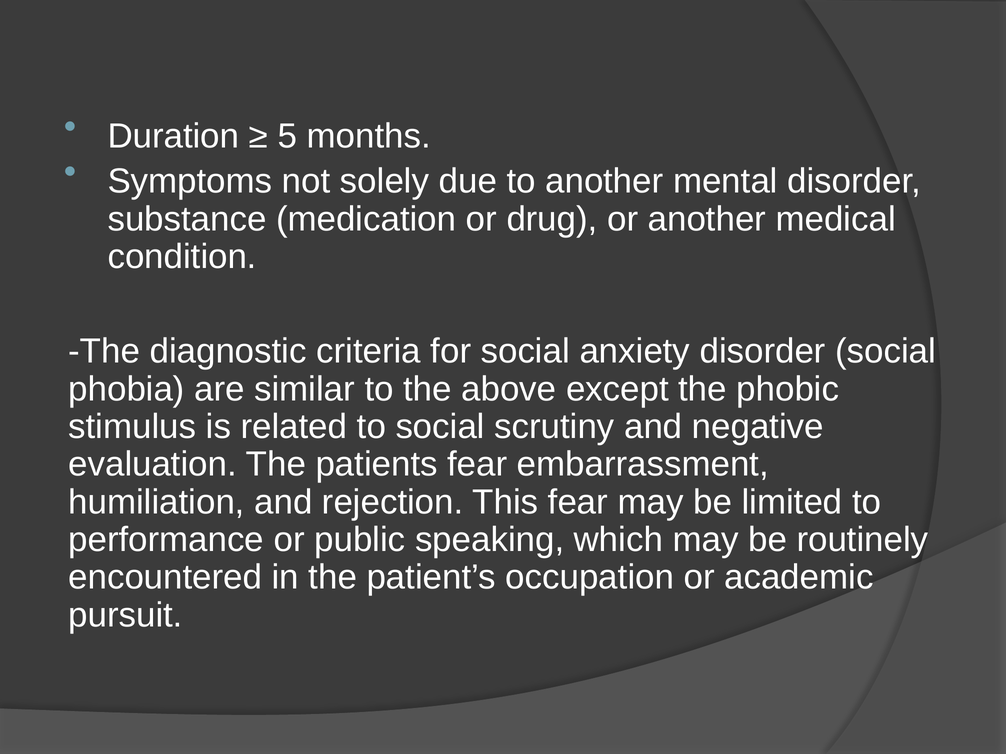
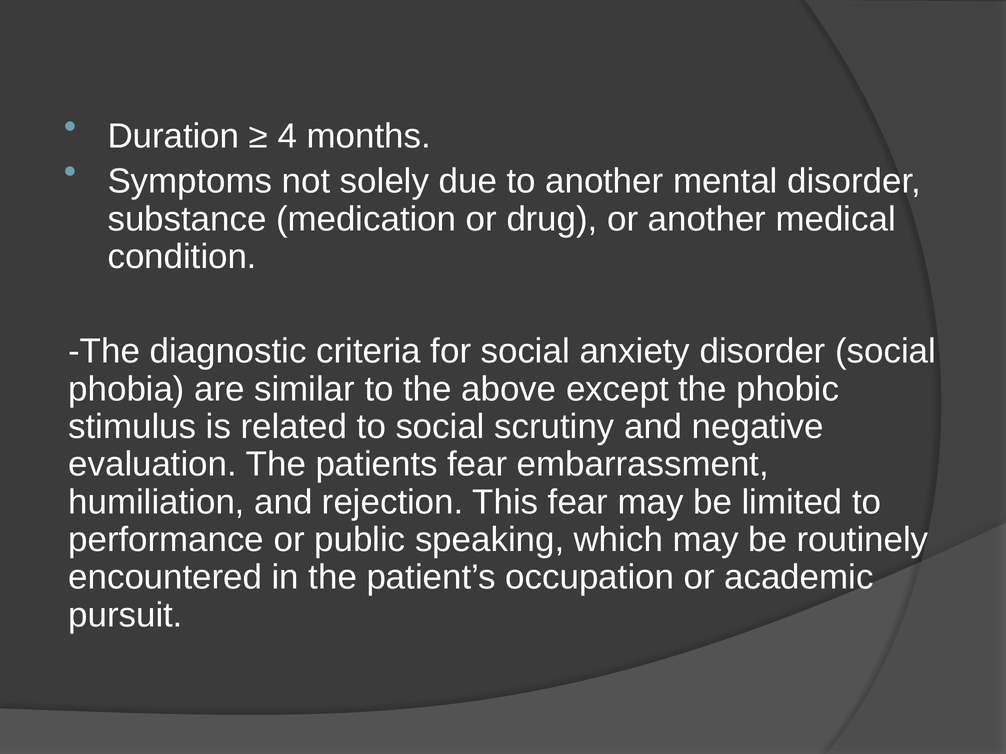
5: 5 -> 4
